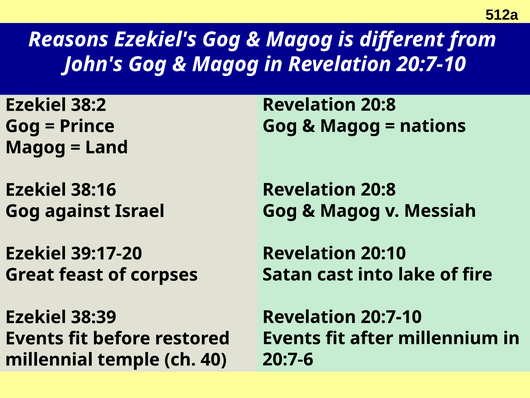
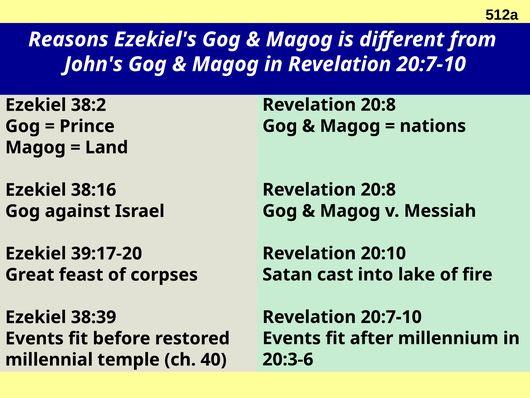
20:7-6: 20:7-6 -> 20:3-6
